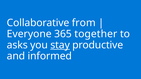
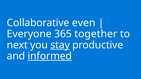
from: from -> even
asks: asks -> next
informed underline: none -> present
